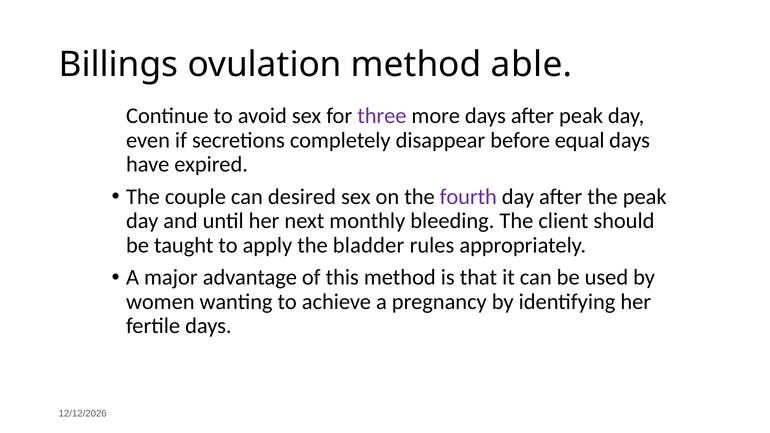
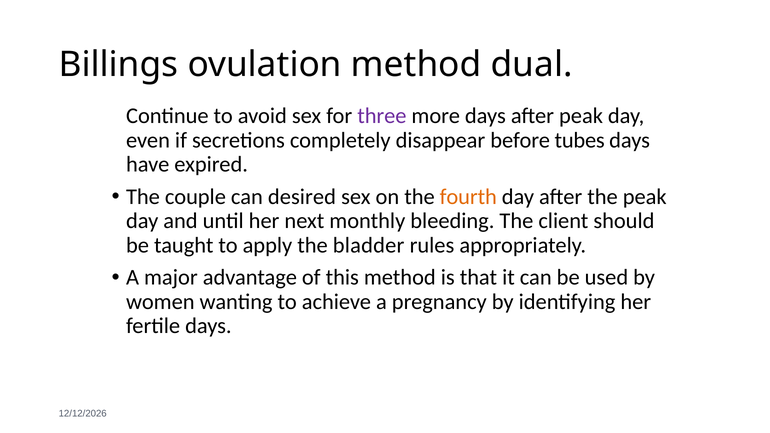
able: able -> dual
equal: equal -> tubes
fourth colour: purple -> orange
